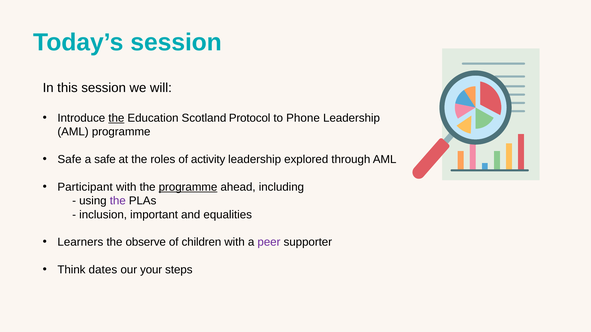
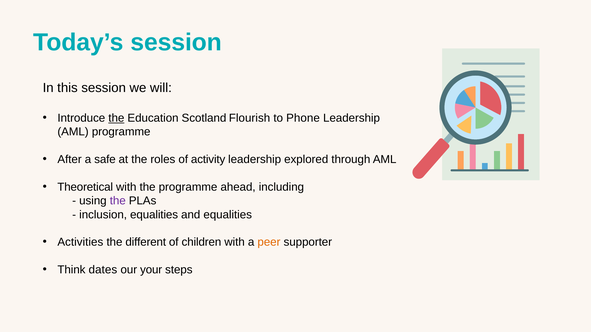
Protocol: Protocol -> Flourish
Safe at (69, 160): Safe -> After
Participant: Participant -> Theoretical
programme at (188, 187) underline: present -> none
inclusion important: important -> equalities
Learners: Learners -> Activities
observe: observe -> different
peer colour: purple -> orange
